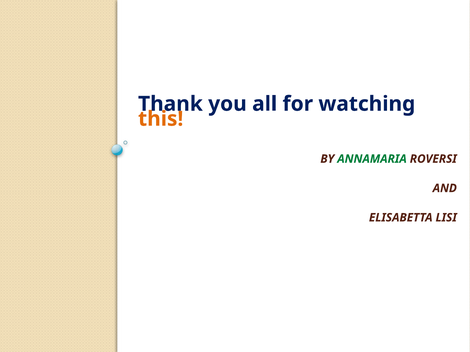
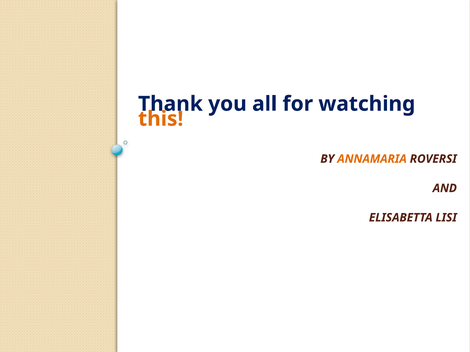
ANNAMARIA colour: green -> orange
